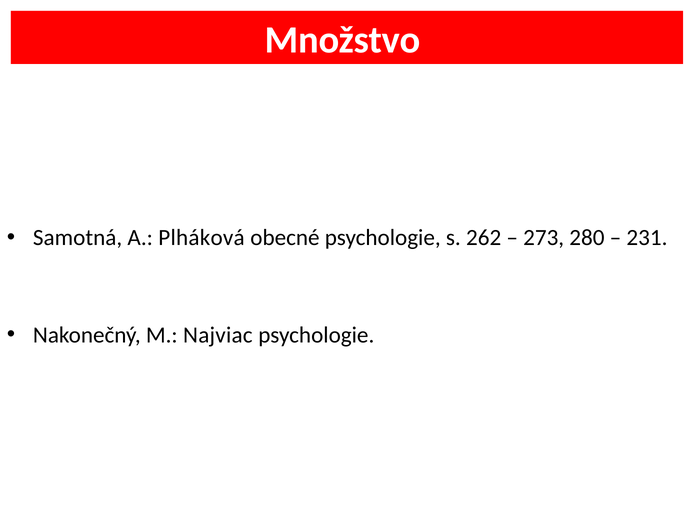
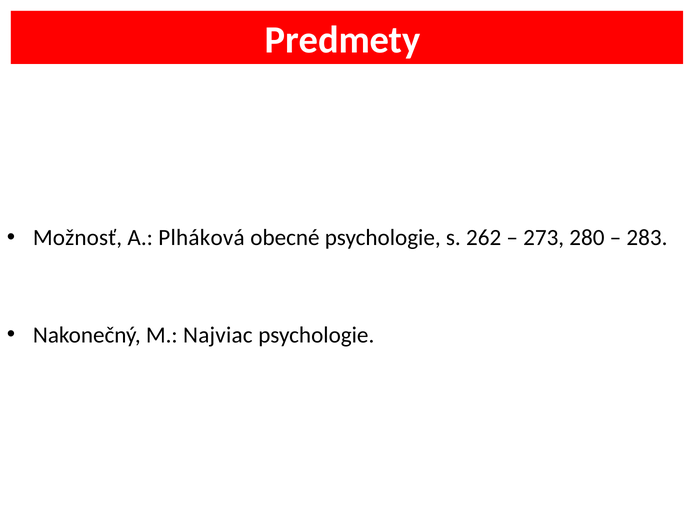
Množstvo: Množstvo -> Predmety
Samotná: Samotná -> Možnosť
231: 231 -> 283
